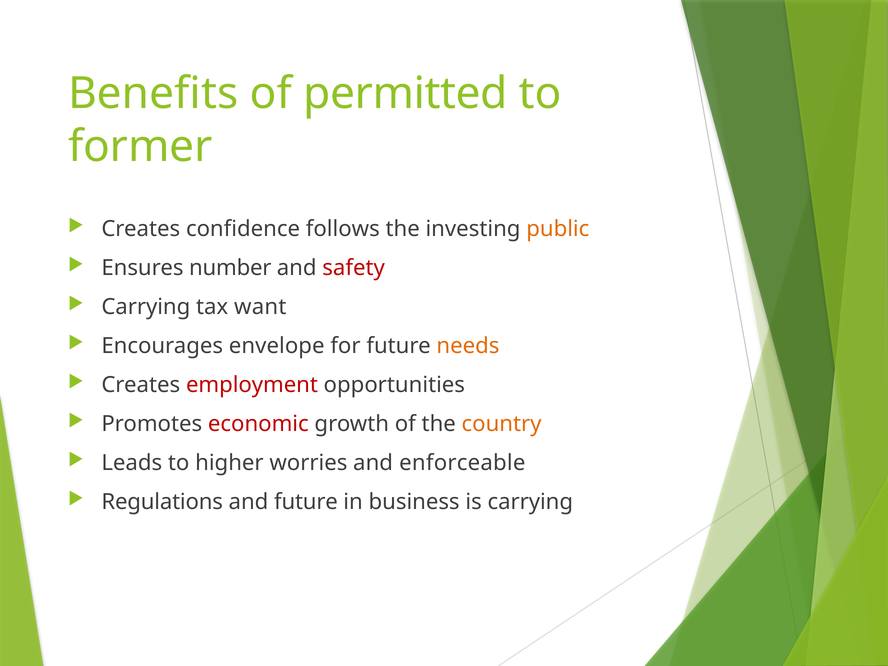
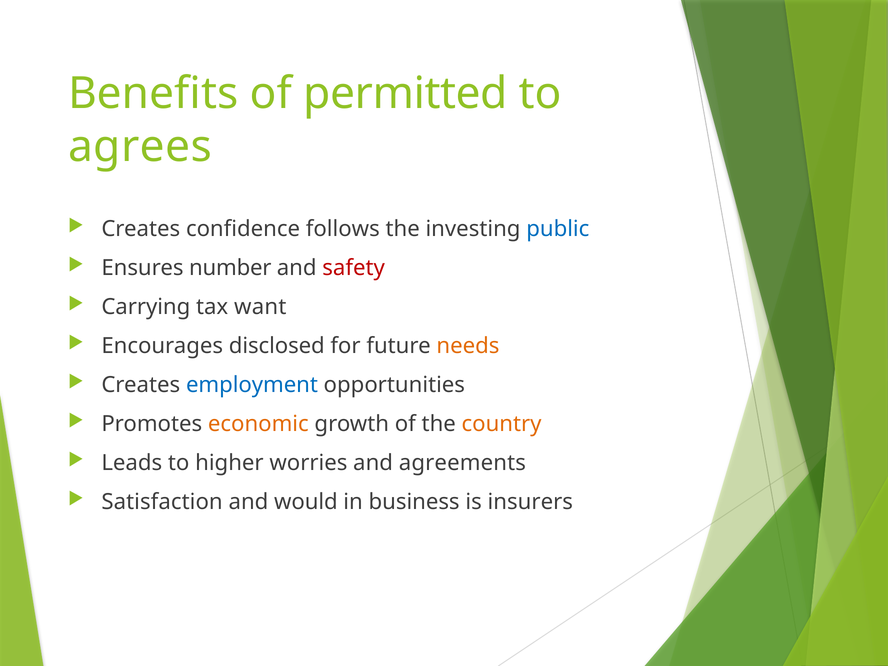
former: former -> agrees
public colour: orange -> blue
envelope: envelope -> disclosed
employment colour: red -> blue
economic colour: red -> orange
enforceable: enforceable -> agreements
Regulations: Regulations -> Satisfaction
and future: future -> would
is carrying: carrying -> insurers
